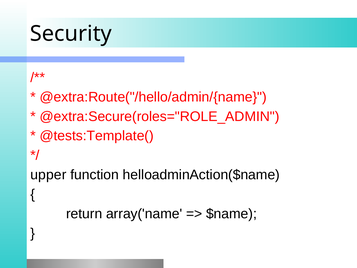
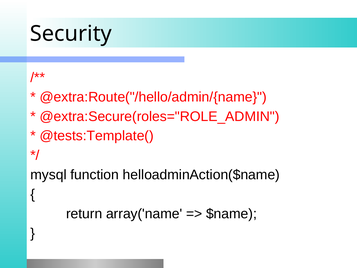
upper: upper -> mysql
